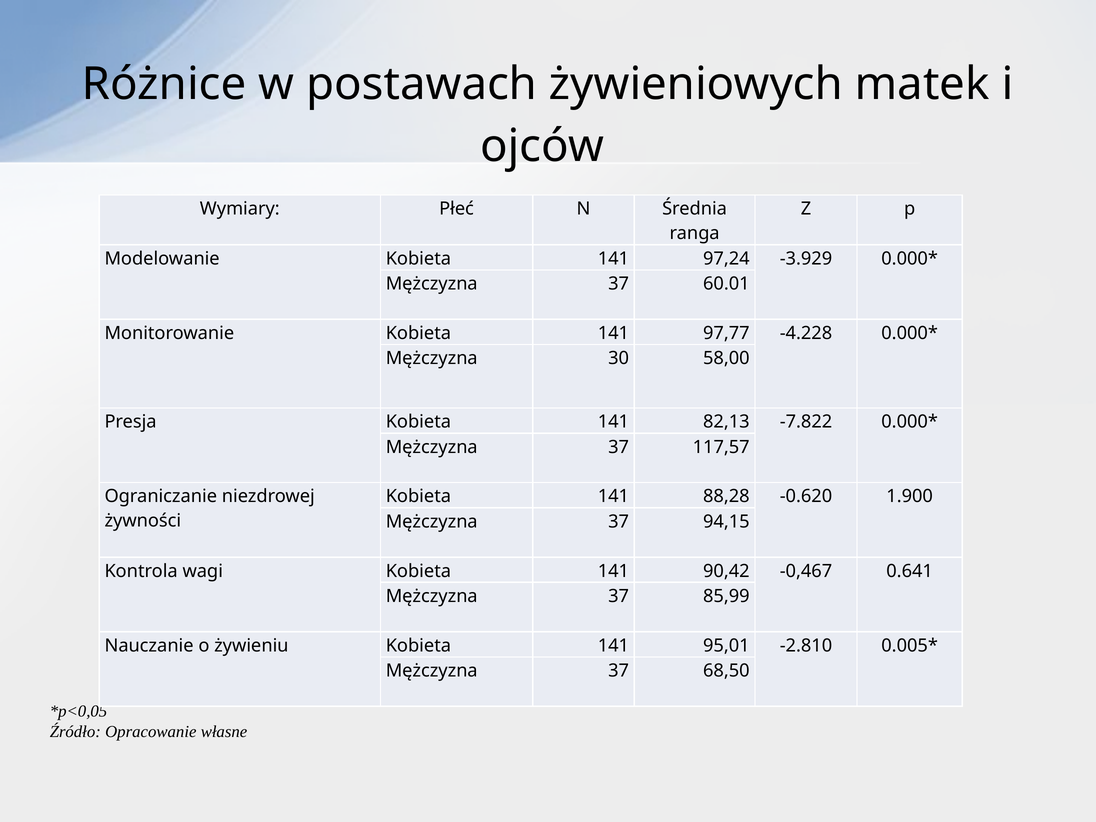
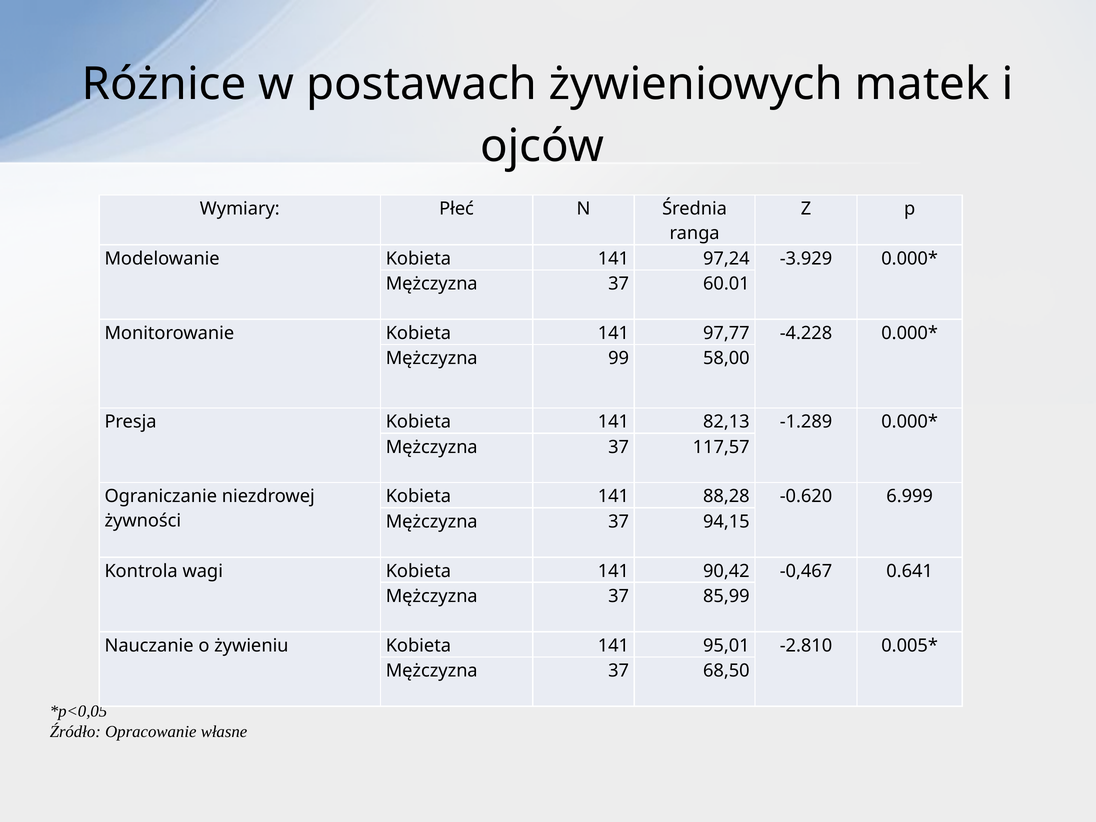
30: 30 -> 99
-7.822: -7.822 -> -1.289
1.900: 1.900 -> 6.999
